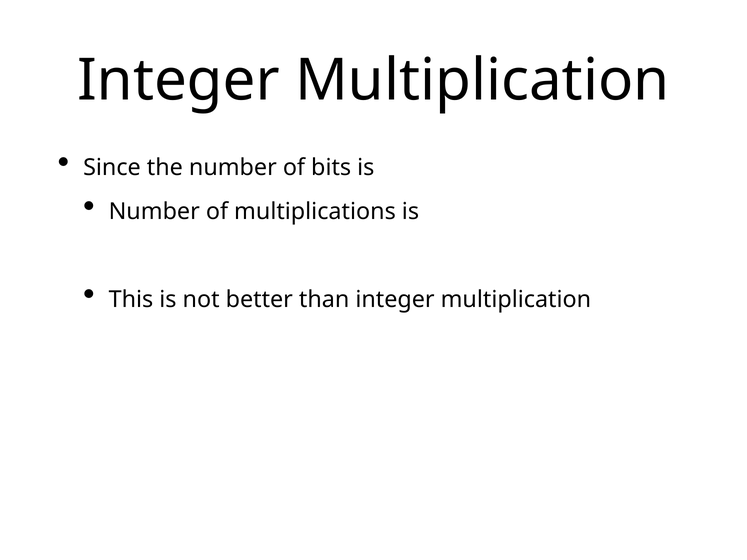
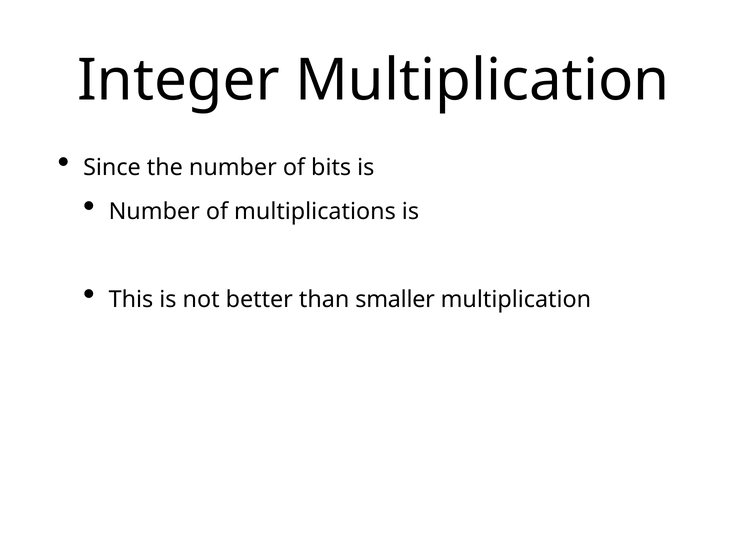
than integer: integer -> smaller
